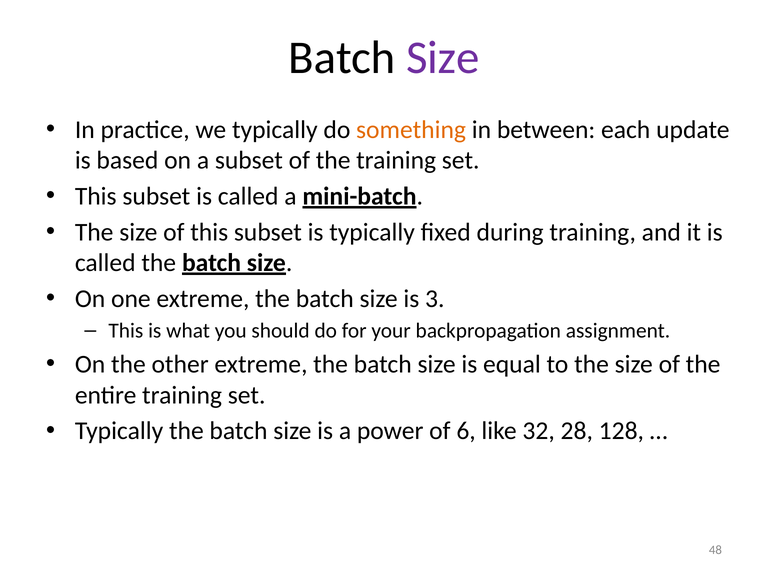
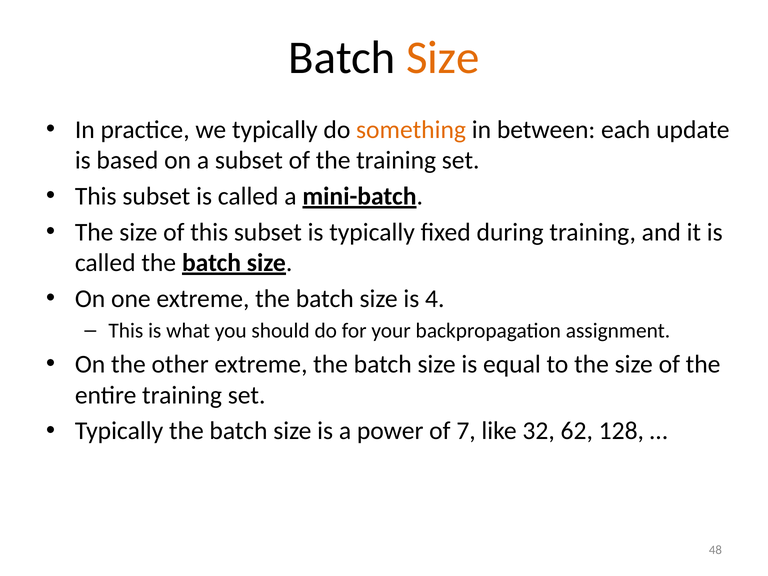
Size at (443, 58) colour: purple -> orange
3: 3 -> 4
6: 6 -> 7
28: 28 -> 62
